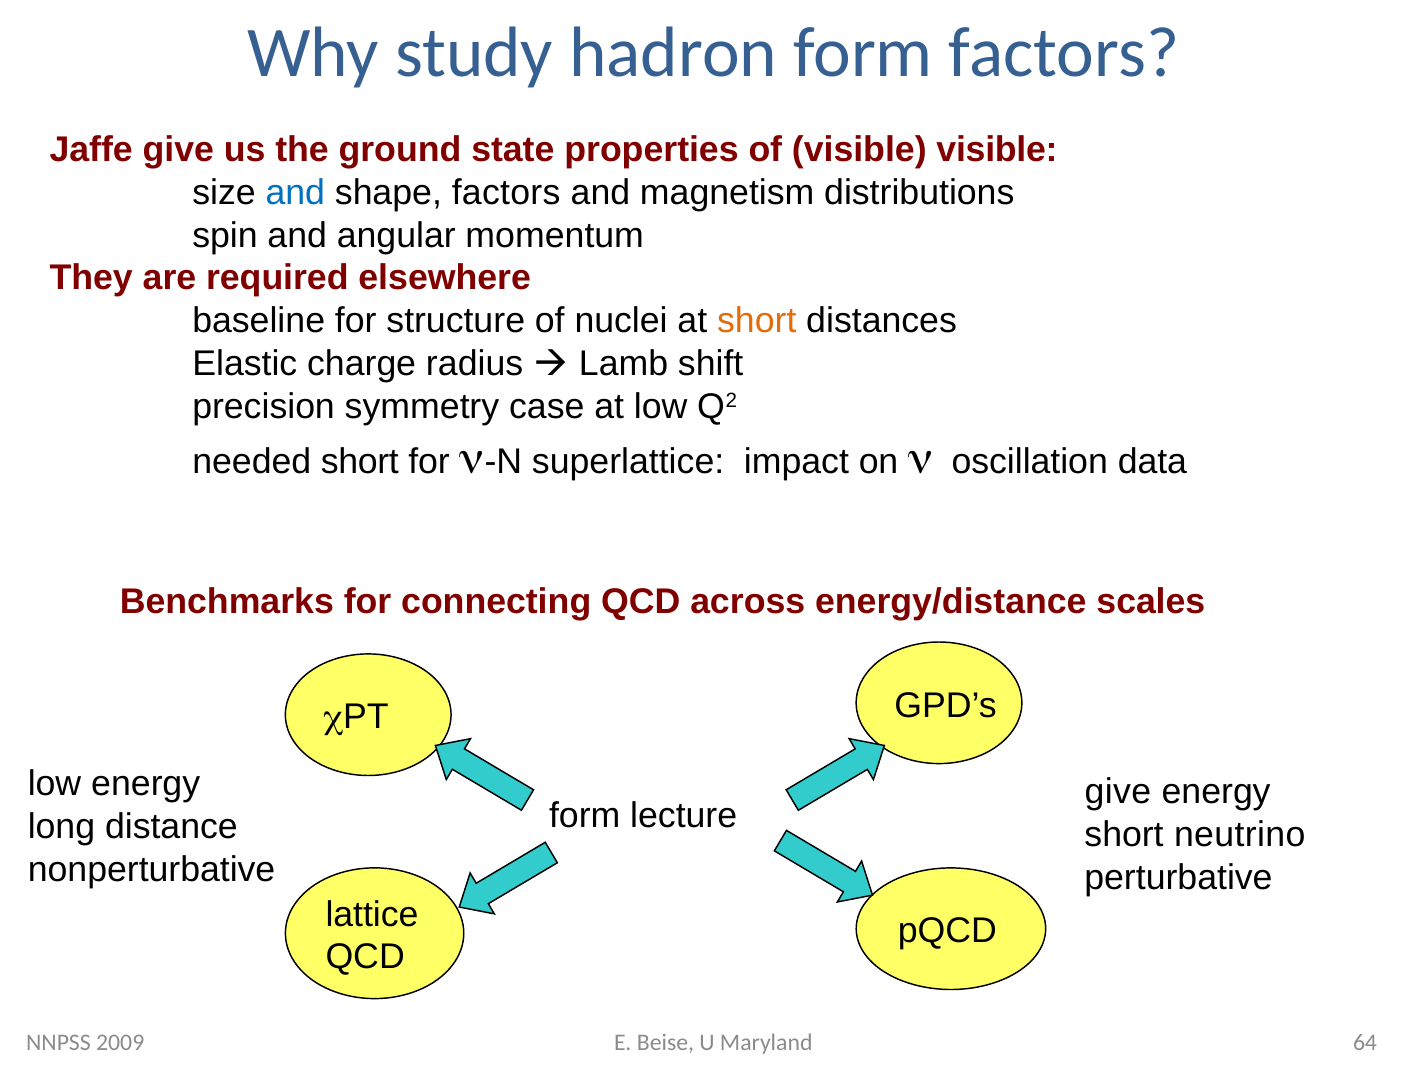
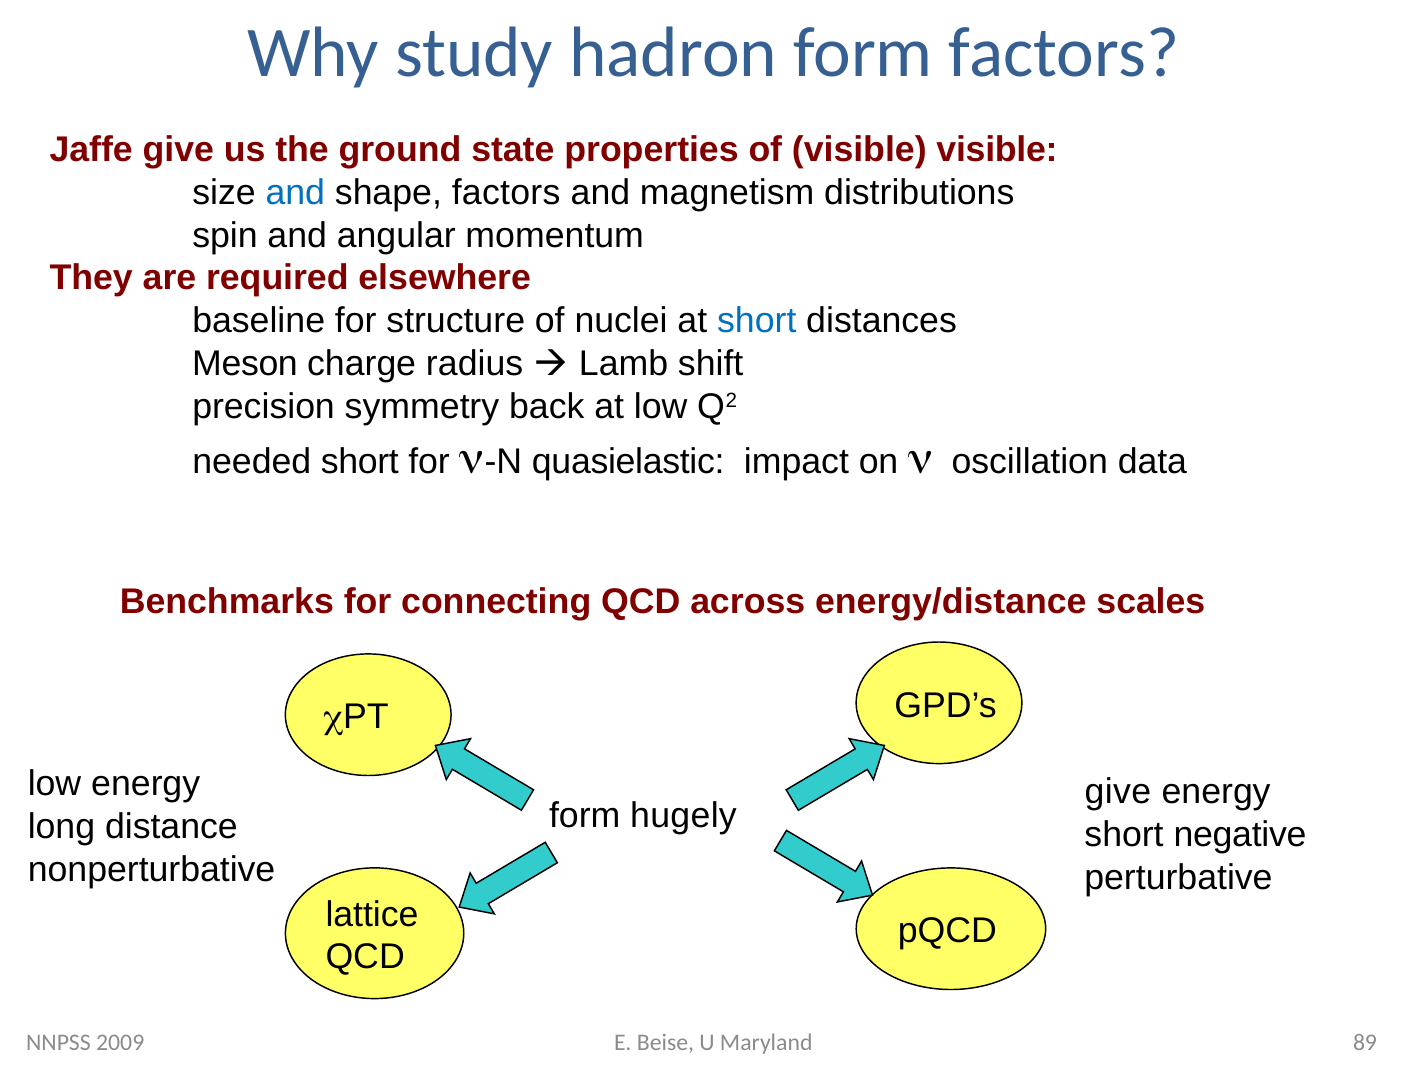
short at (757, 321) colour: orange -> blue
Elastic: Elastic -> Meson
case: case -> back
superlattice: superlattice -> quasielastic
lecture: lecture -> hugely
neutrino: neutrino -> negative
64: 64 -> 89
